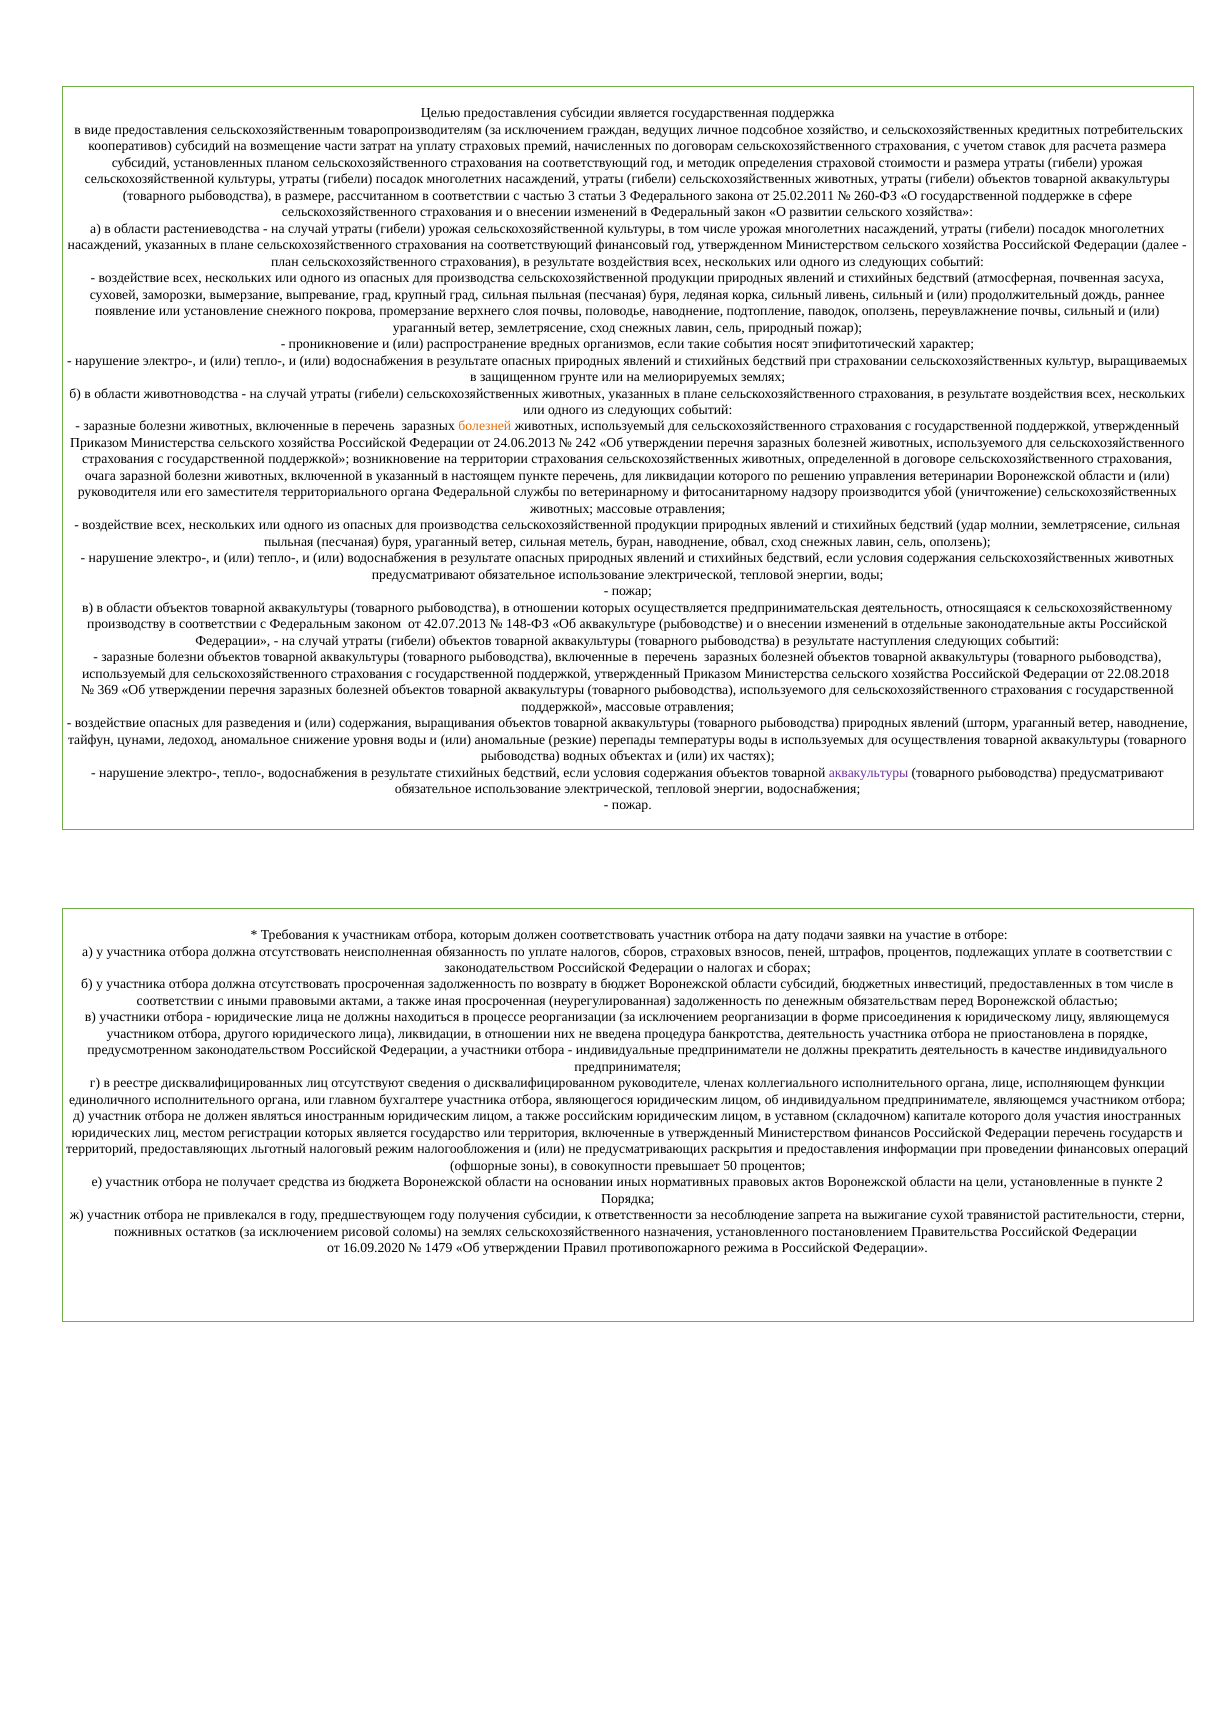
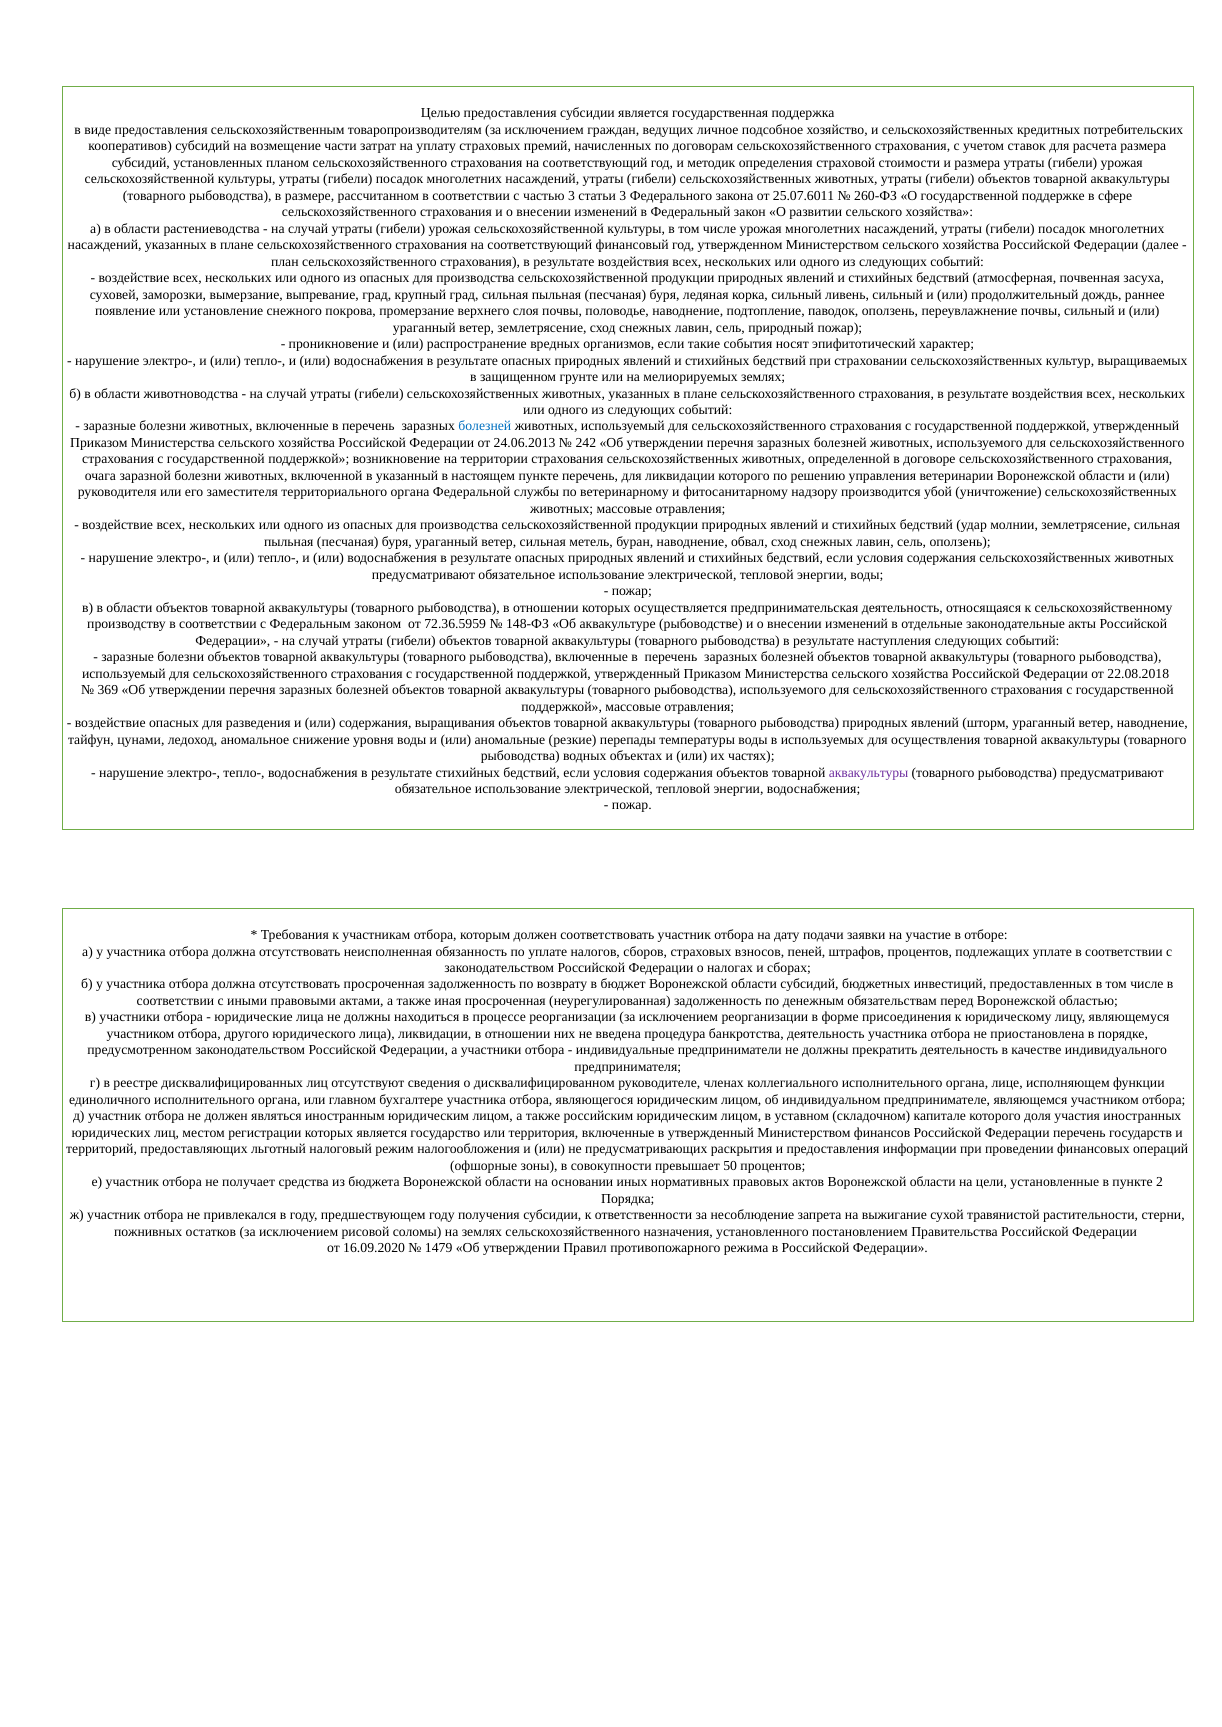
25.02.2011: 25.02.2011 -> 25.07.6011
болезней at (485, 426) colour: orange -> blue
42.07.2013: 42.07.2013 -> 72.36.5959
